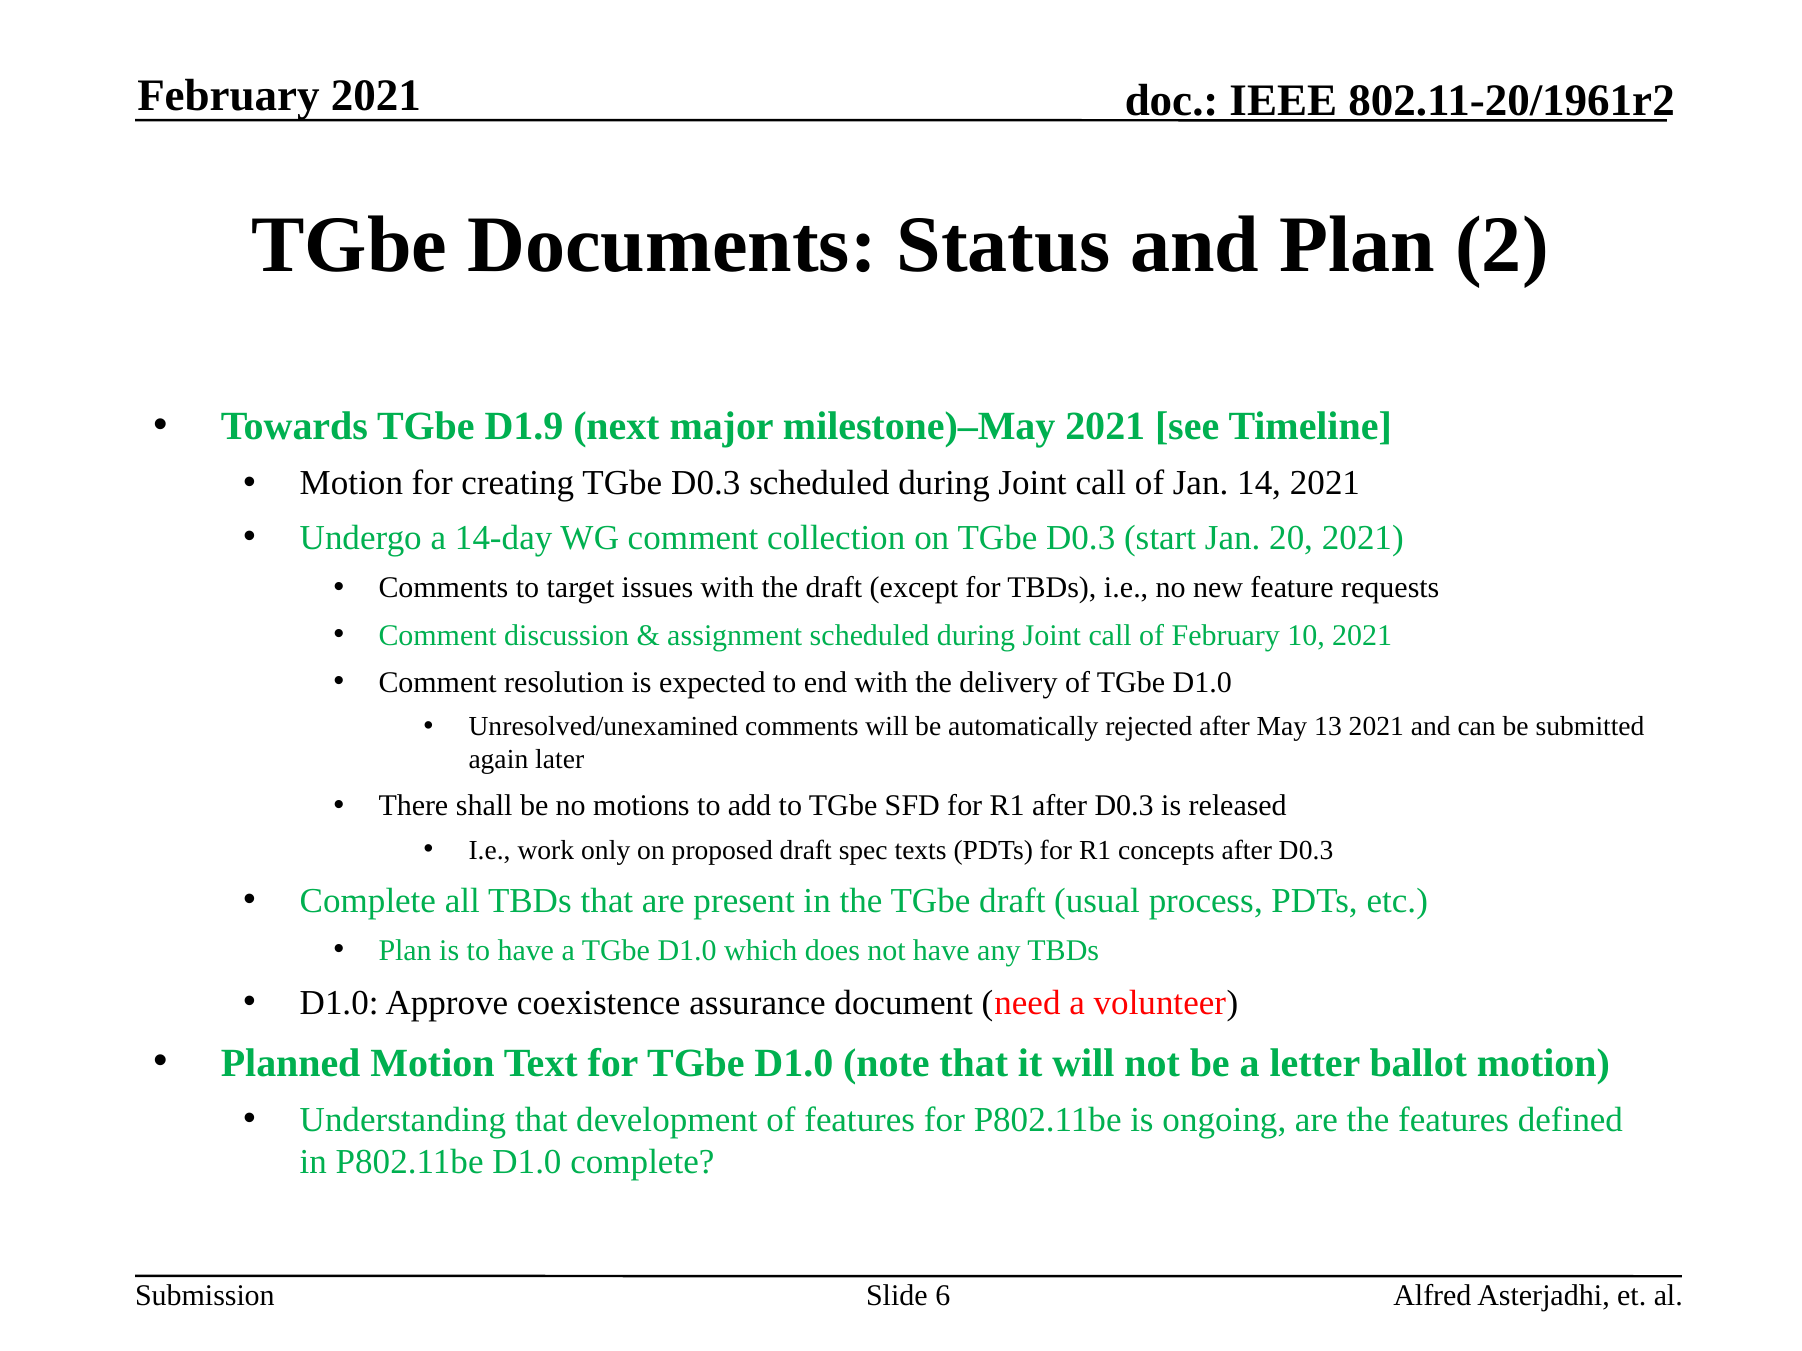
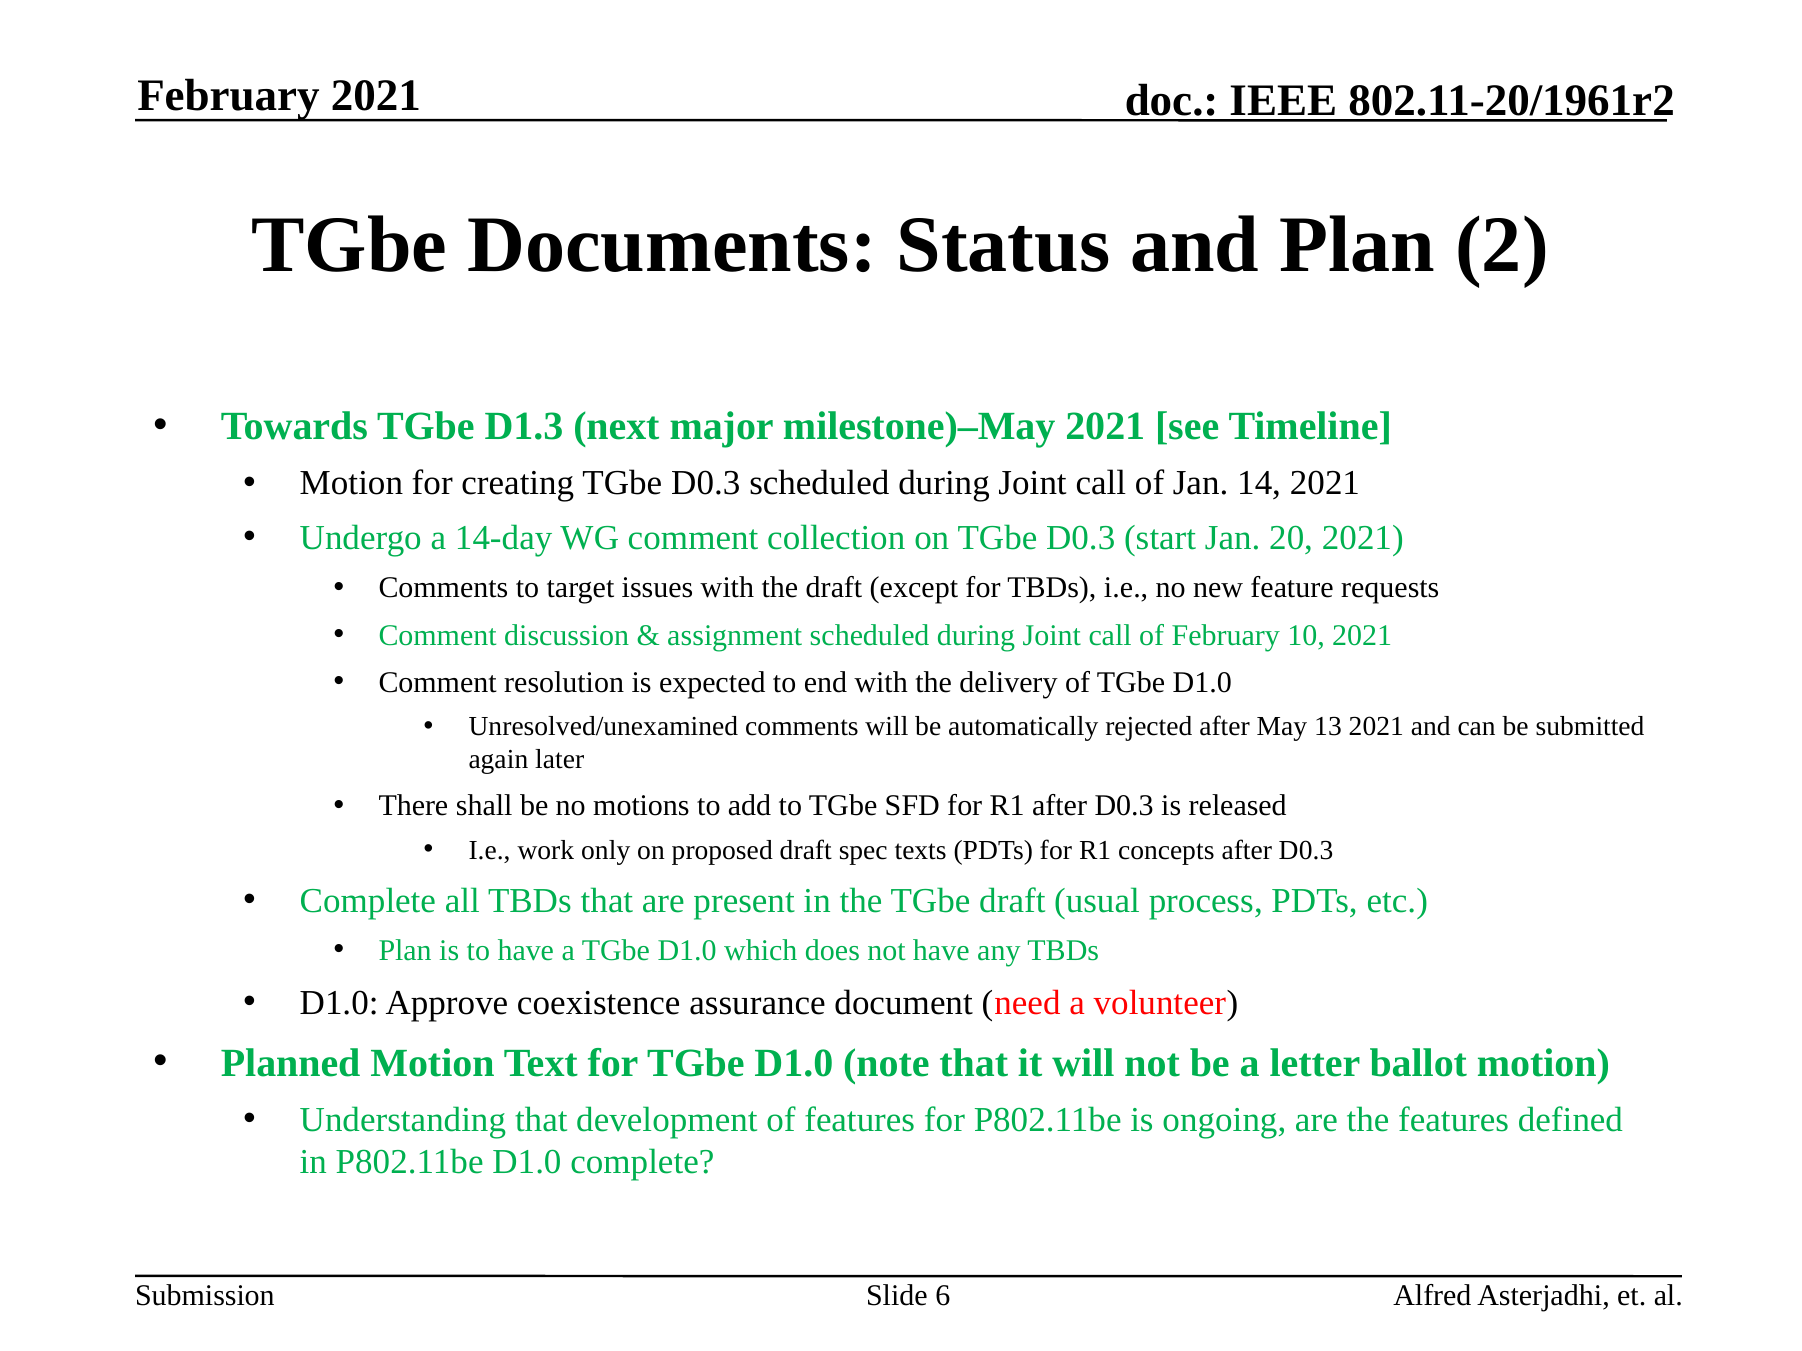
D1.9: D1.9 -> D1.3
